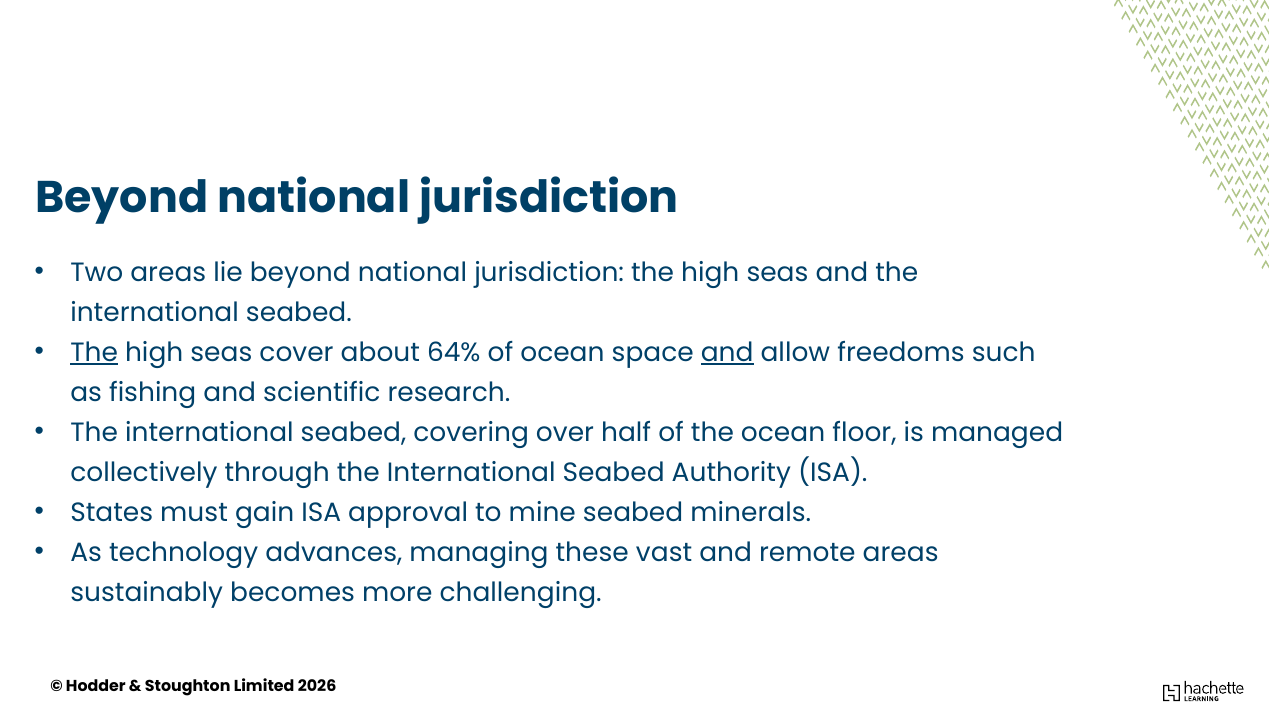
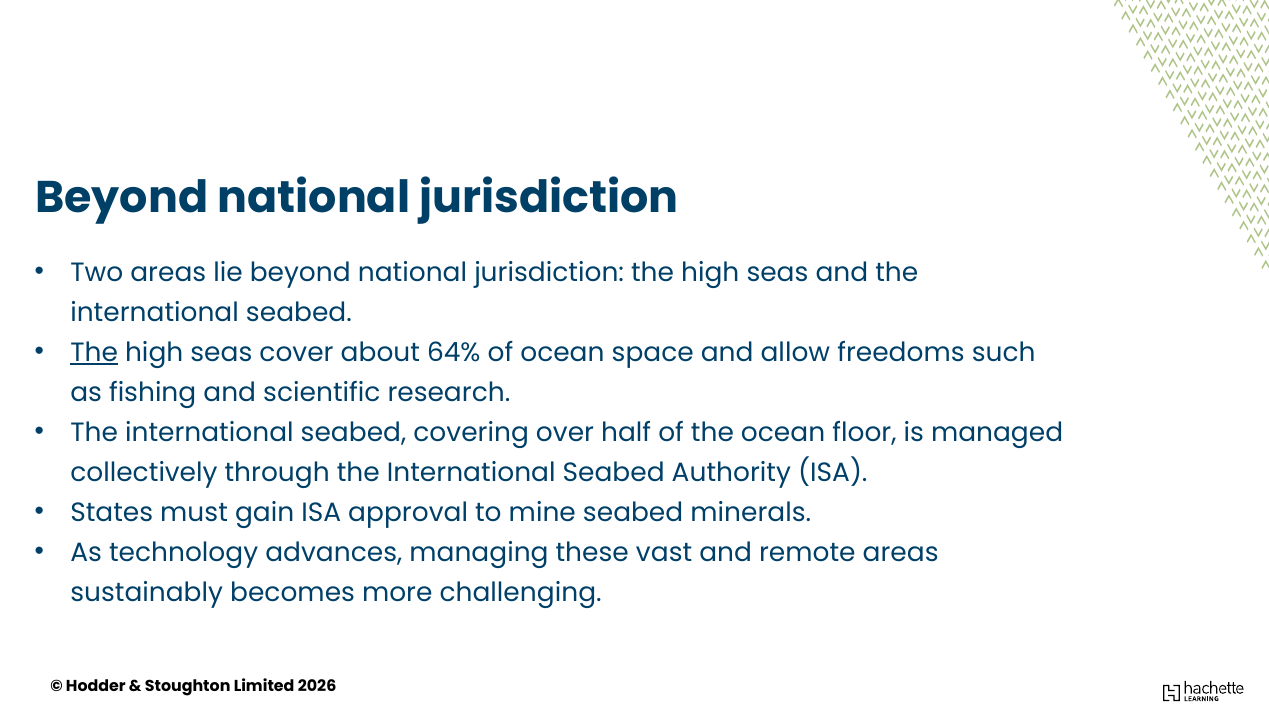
and at (727, 352) underline: present -> none
